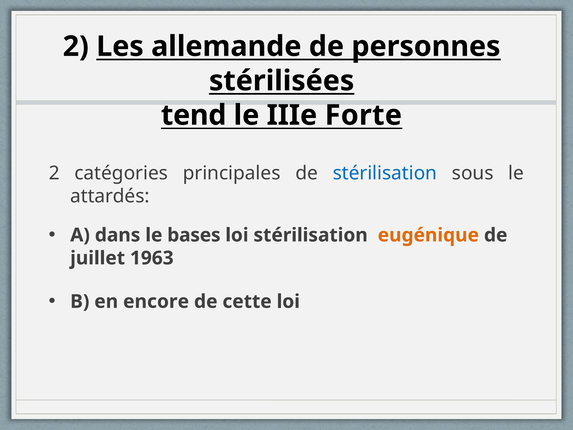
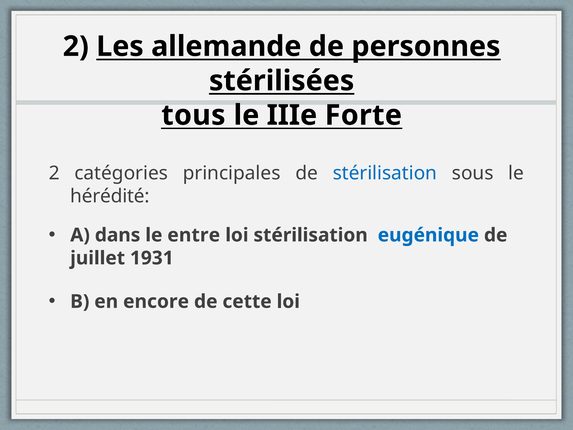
tend: tend -> tous
attardés: attardés -> hérédité
bases: bases -> entre
eugénique colour: orange -> blue
1963: 1963 -> 1931
